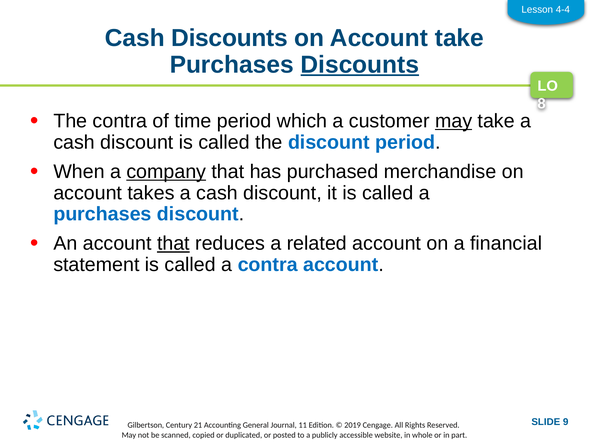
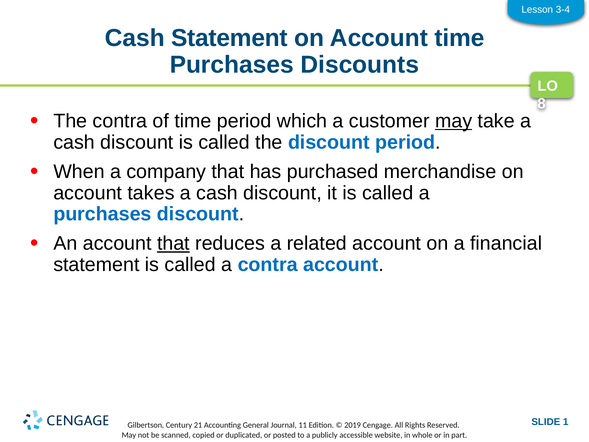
4-4: 4-4 -> 3-4
Cash Discounts: Discounts -> Statement
Account take: take -> time
Discounts at (360, 65) underline: present -> none
company underline: present -> none
9: 9 -> 1
